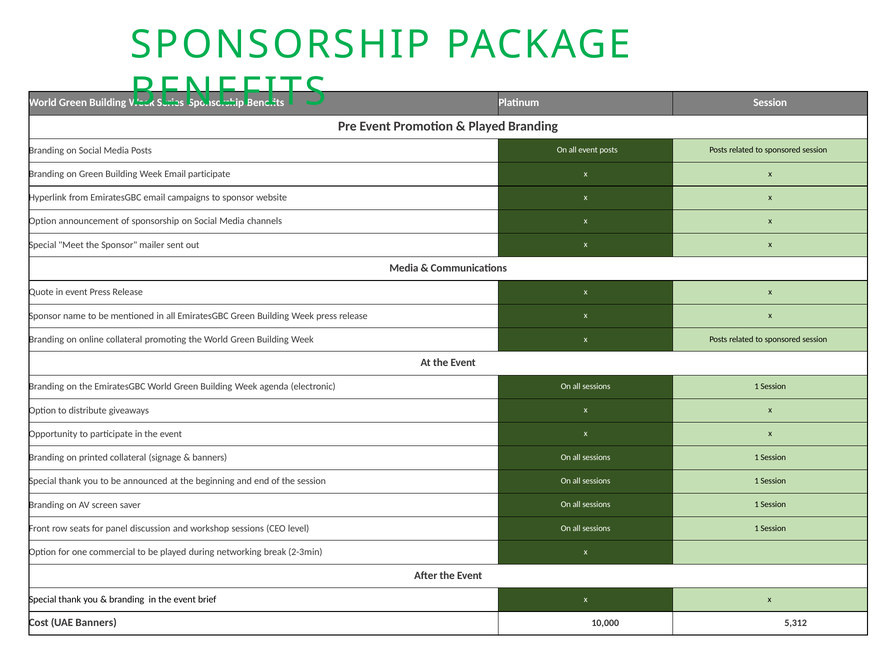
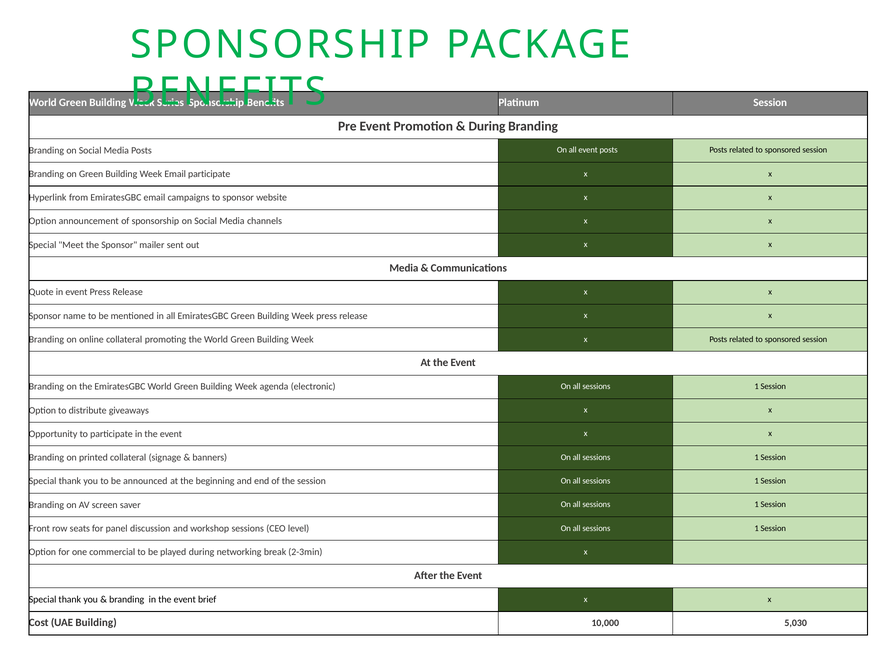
Played at (487, 126): Played -> During
UAE Banners: Banners -> Building
5,312: 5,312 -> 5,030
